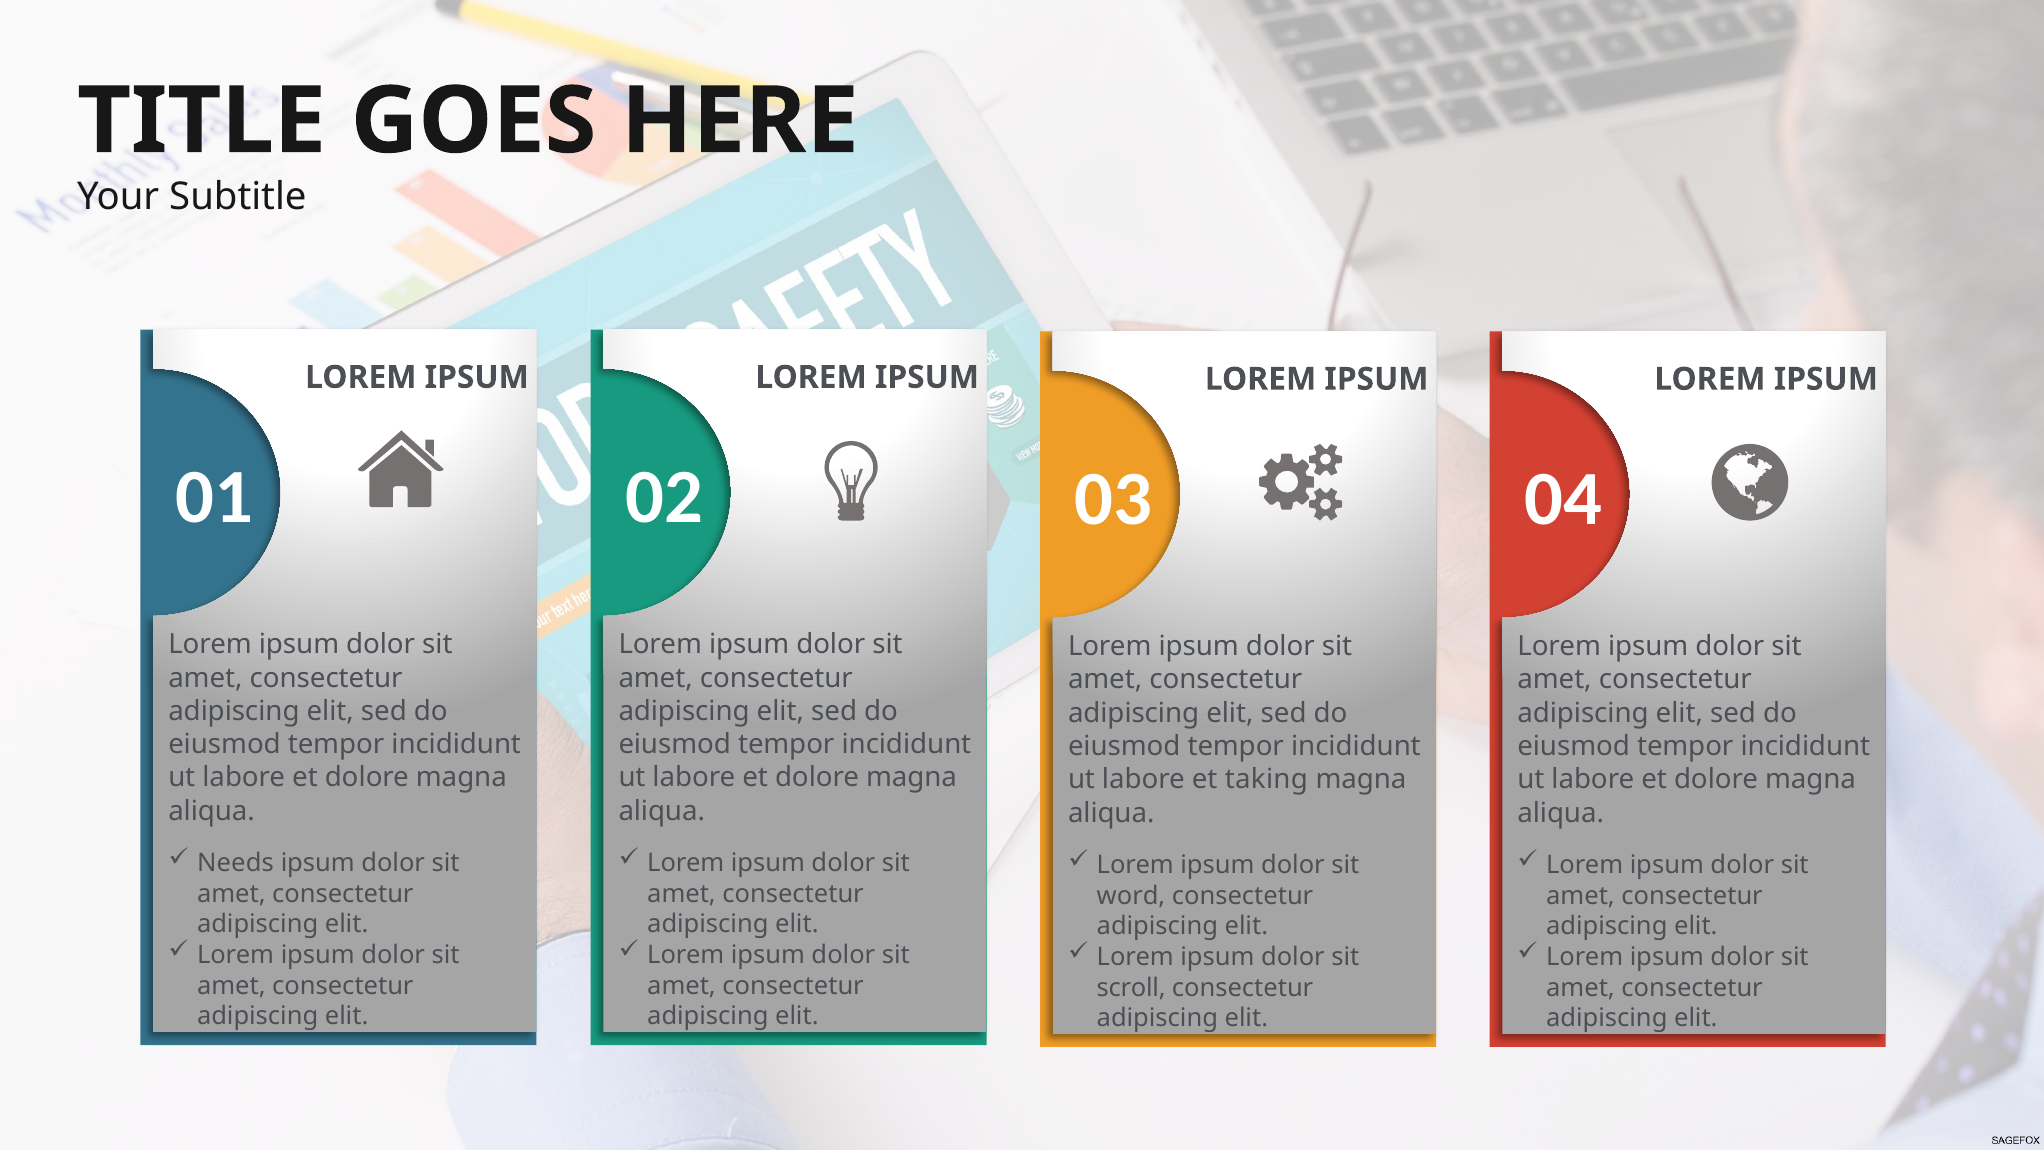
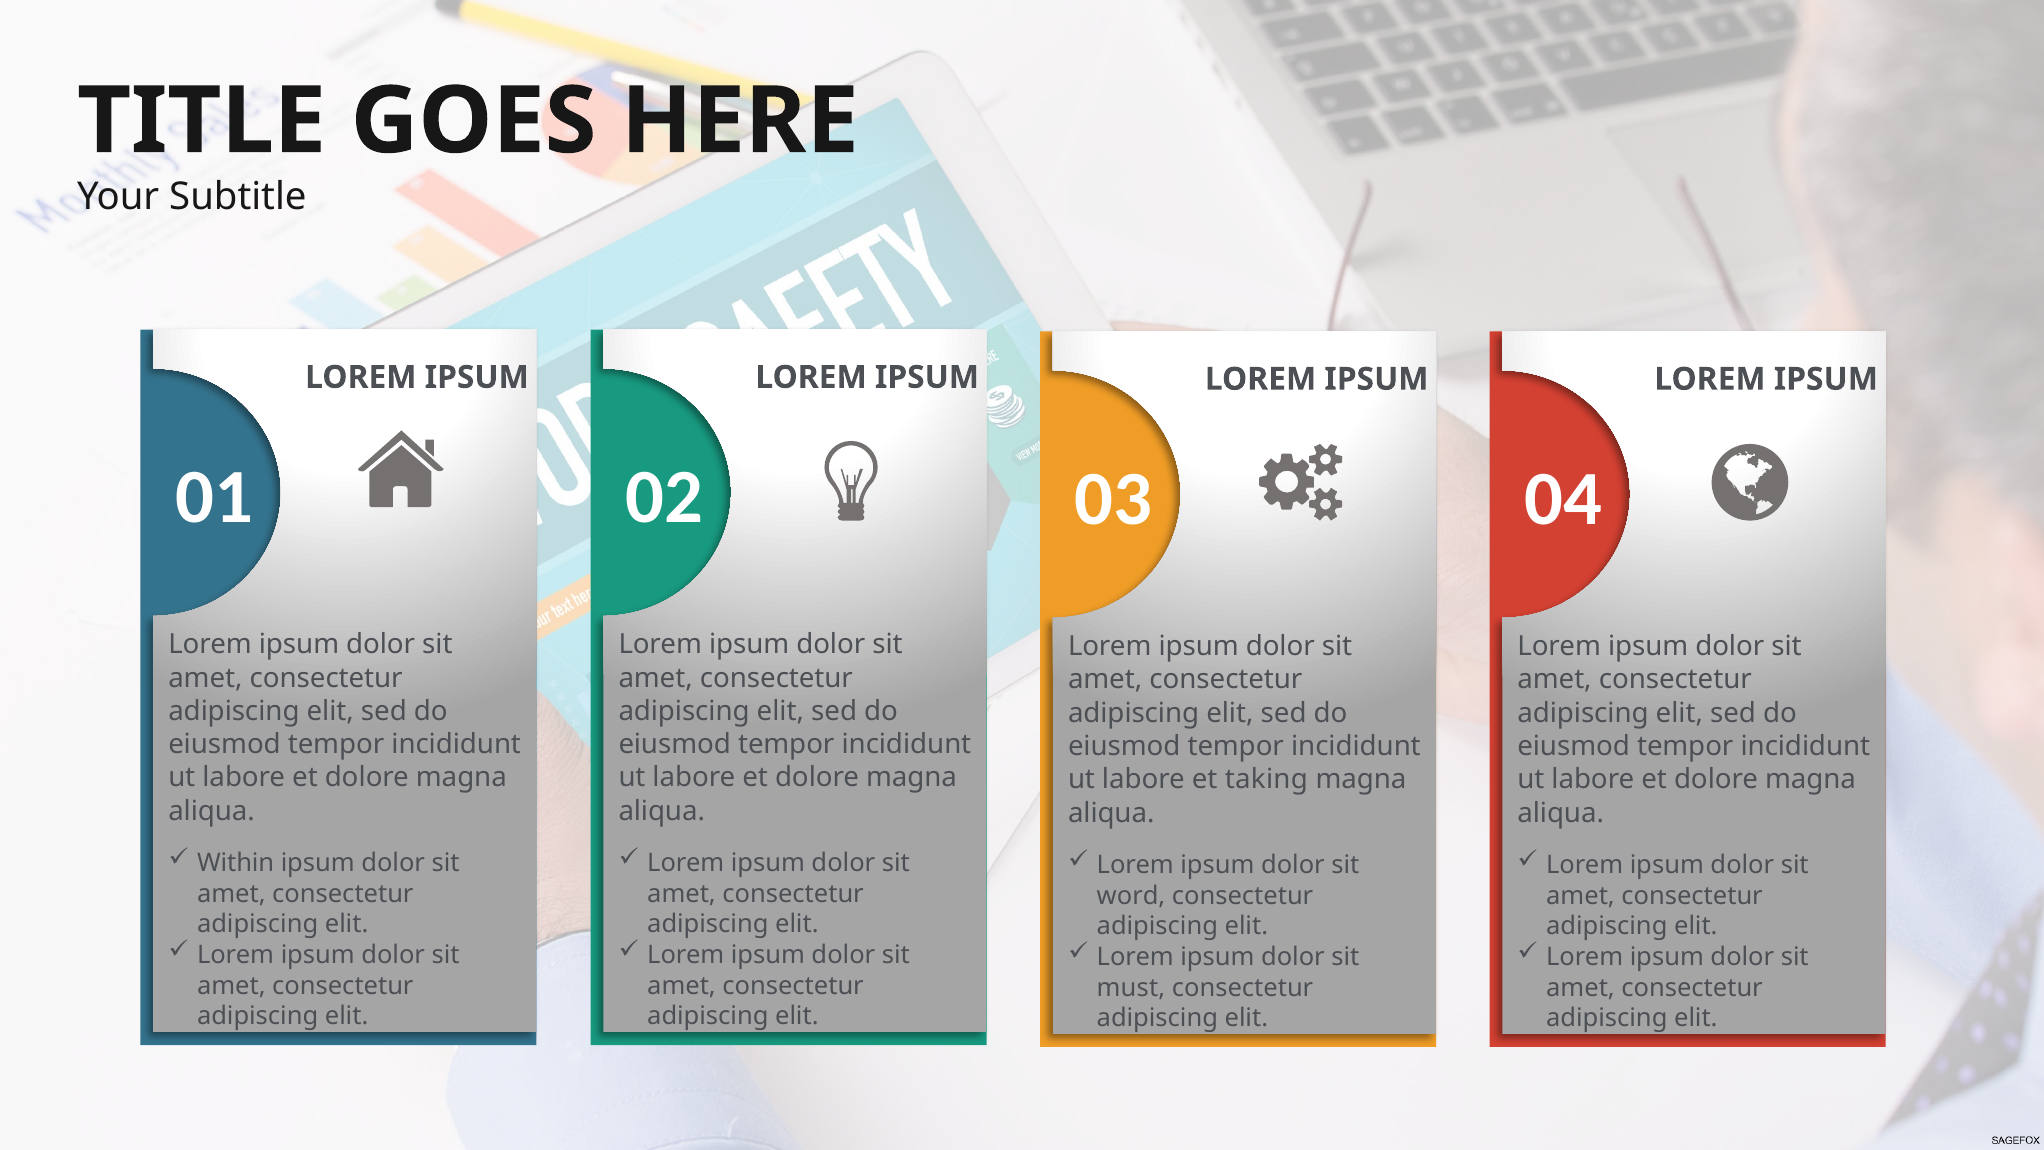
Needs: Needs -> Within
scroll: scroll -> must
